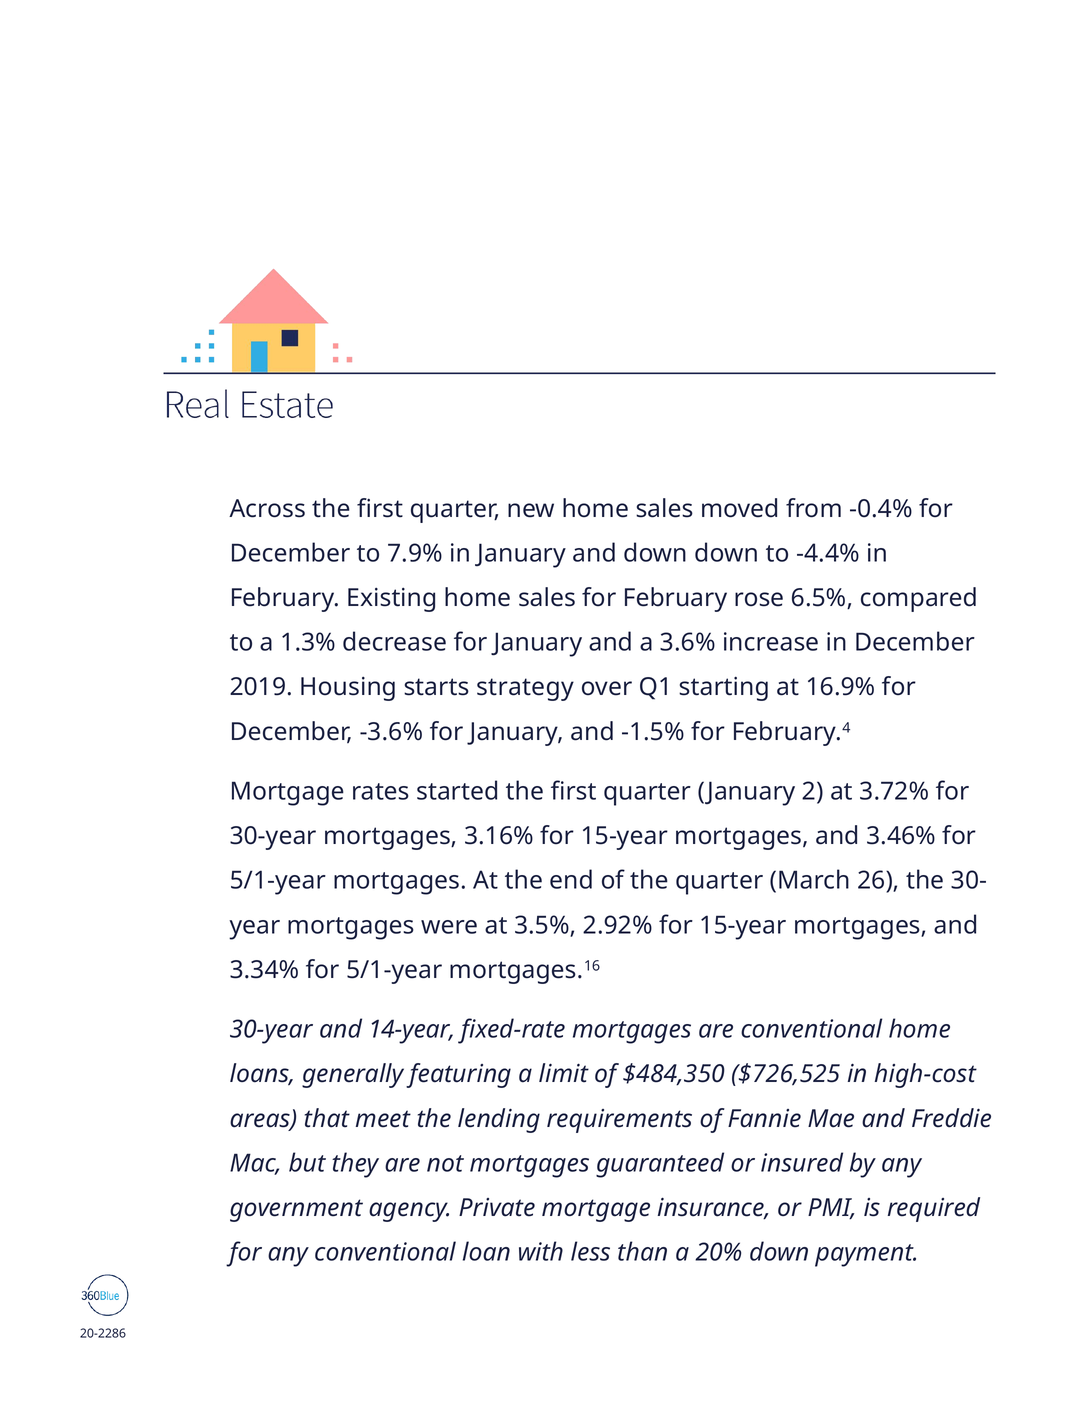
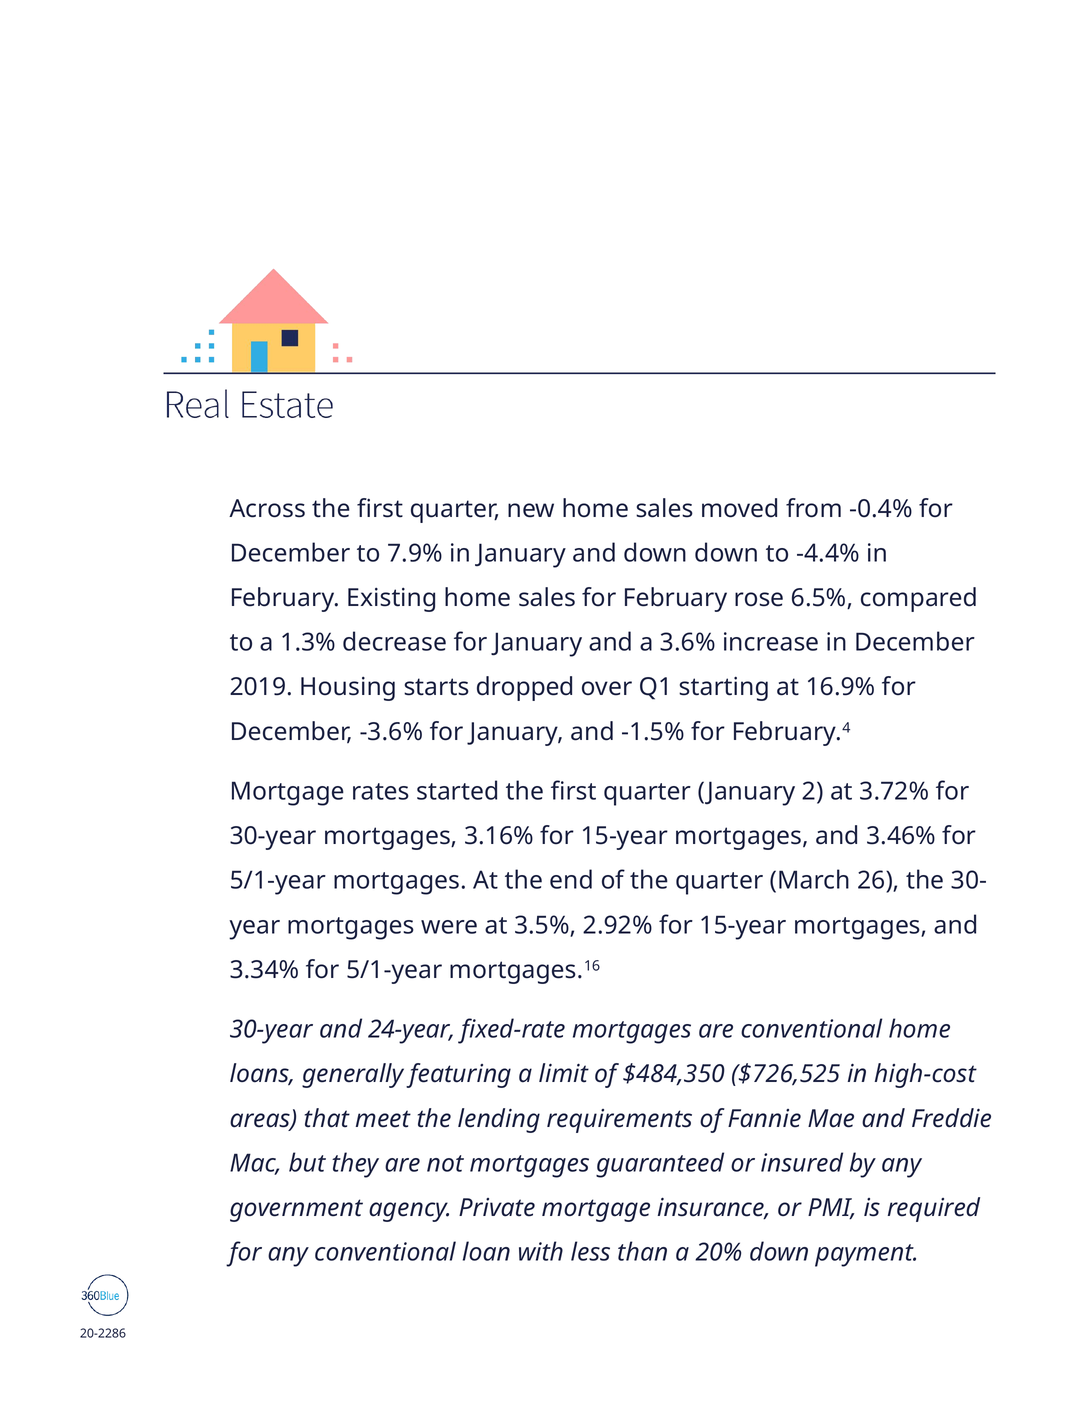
strategy: strategy -> dropped
14-year: 14-year -> 24-year
